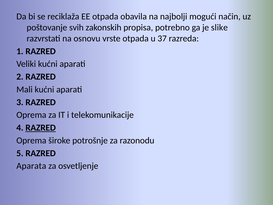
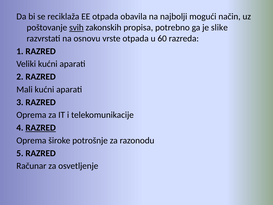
svih underline: none -> present
37: 37 -> 60
Aparata: Aparata -> Računar
